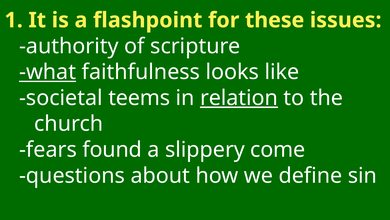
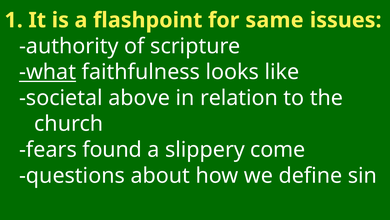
these: these -> same
teems: teems -> above
relation underline: present -> none
